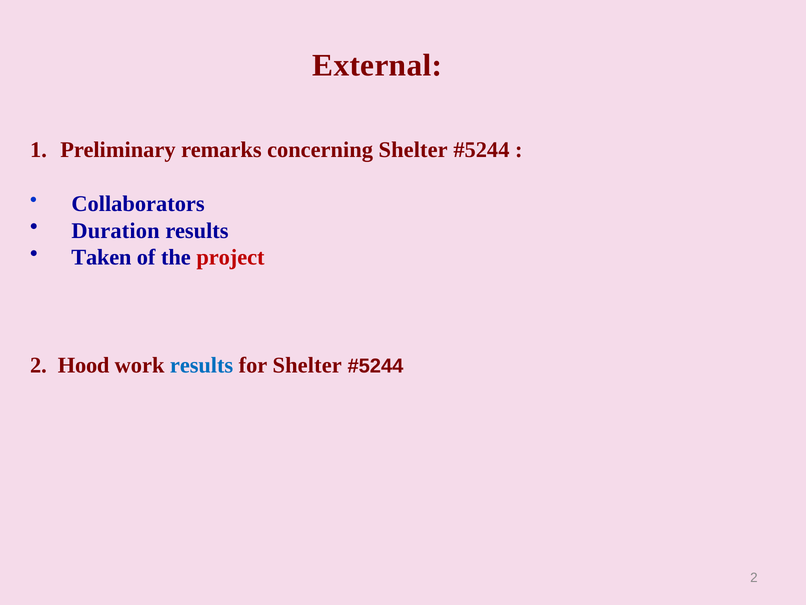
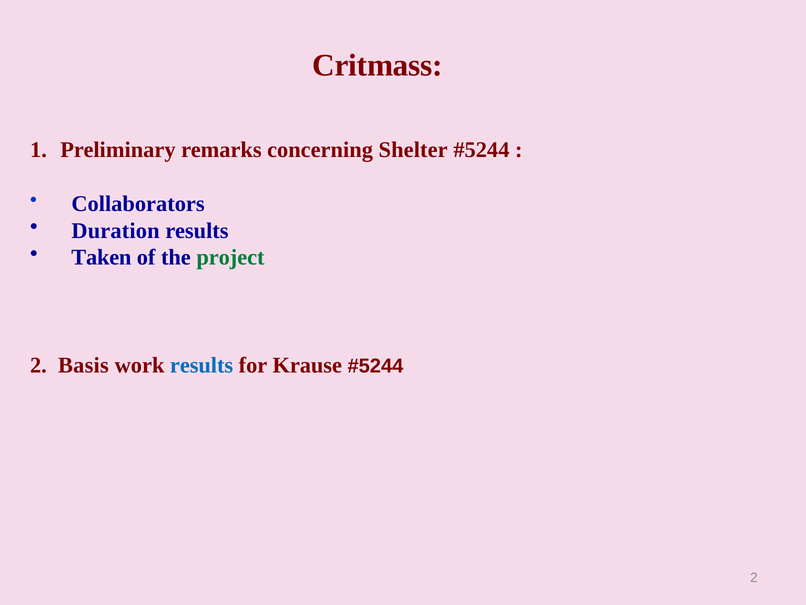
External: External -> Critmass
project colour: red -> green
Hood: Hood -> Basis
for Shelter: Shelter -> Krause
